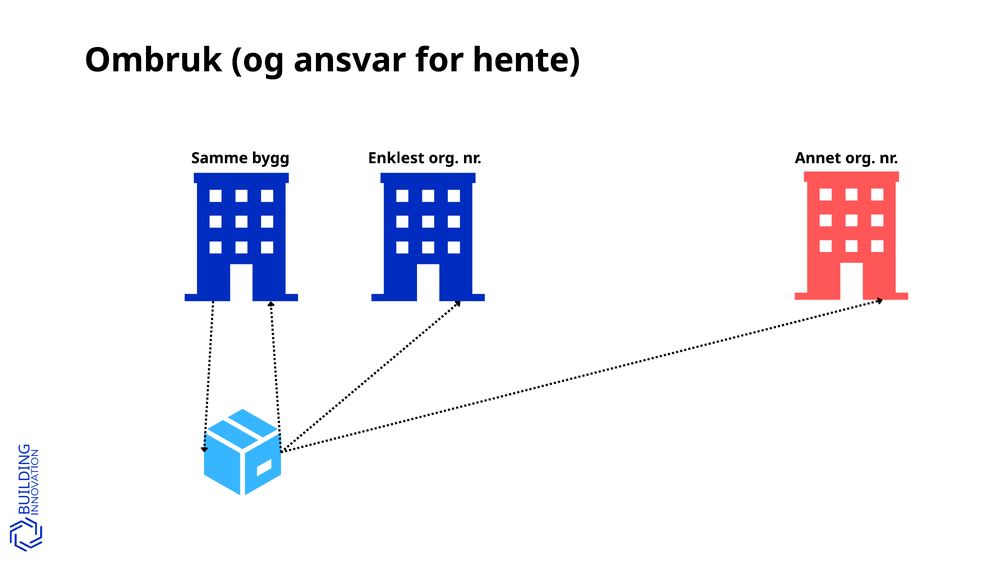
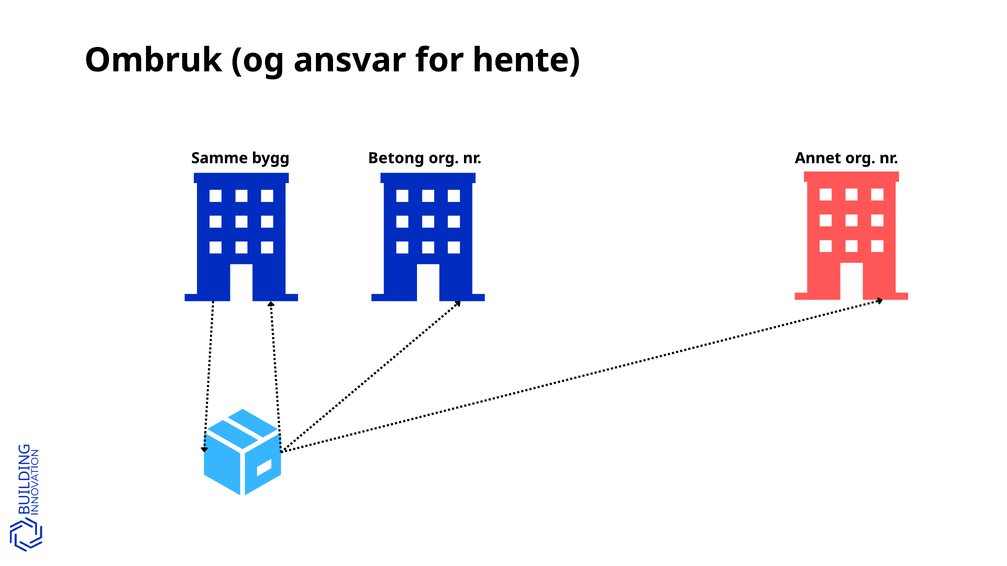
Enklest: Enklest -> Betong
